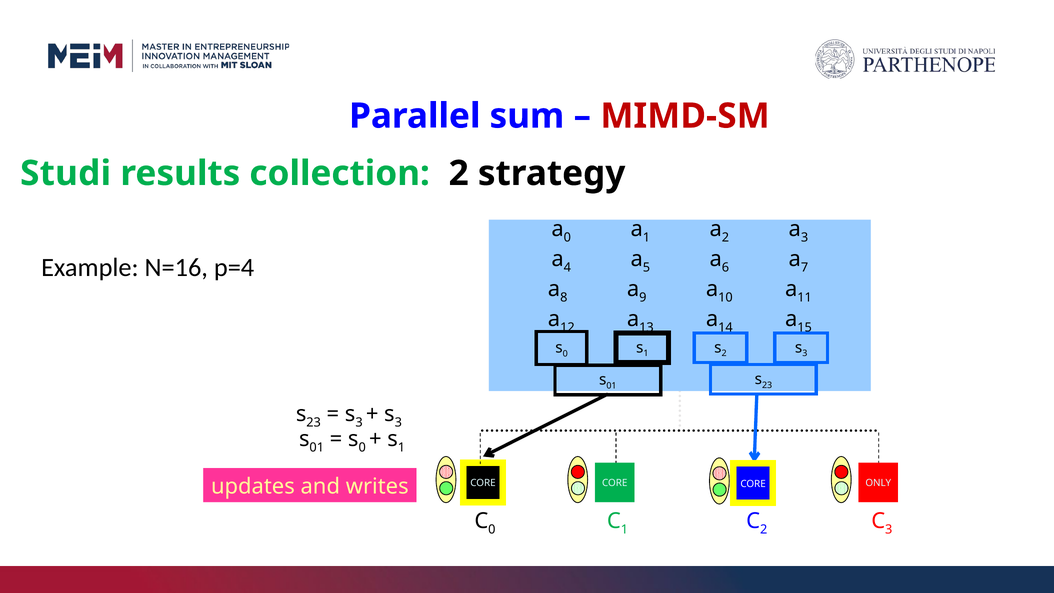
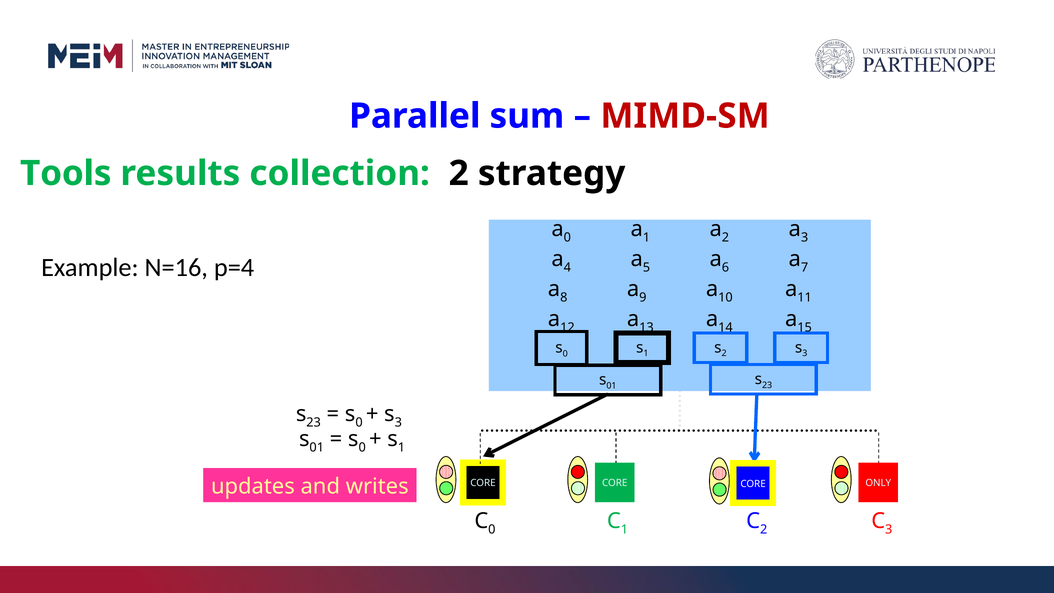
Studi: Studi -> Tools
3 at (359, 423): 3 -> 0
